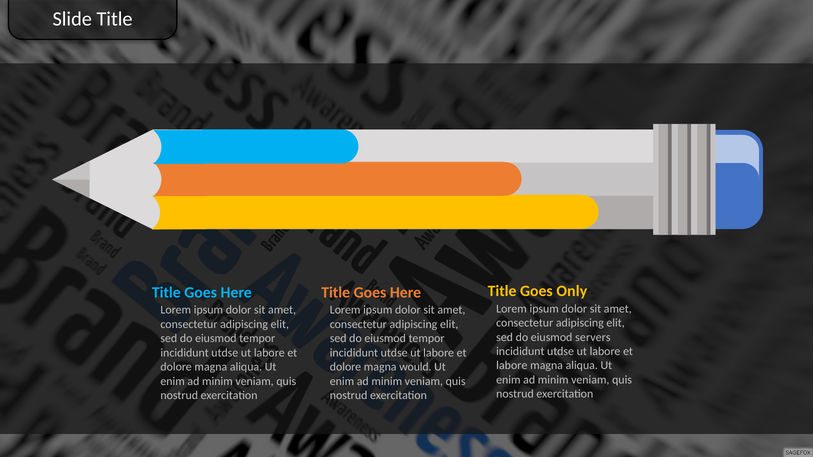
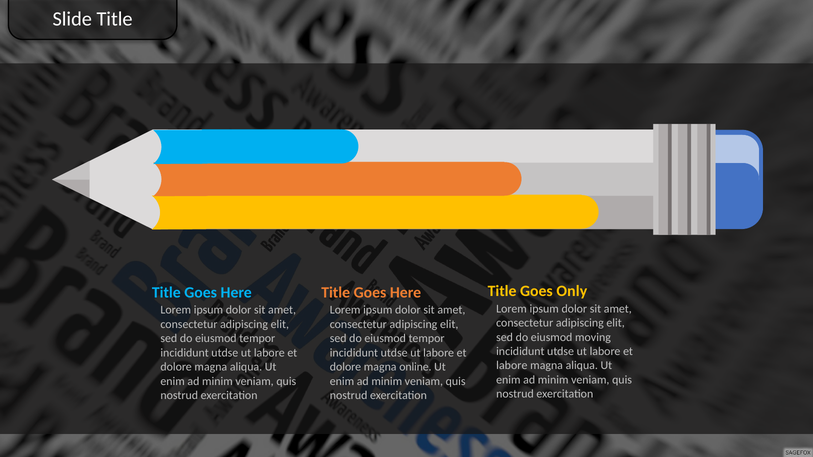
servers: servers -> moving
would: would -> online
